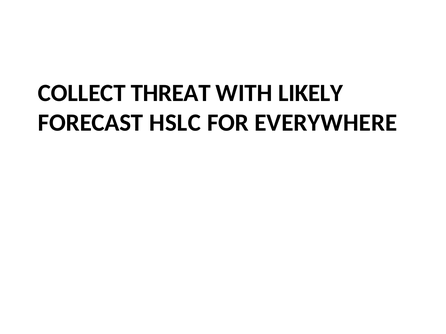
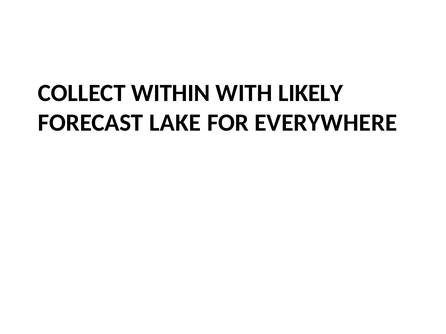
THREAT: THREAT -> WITHIN
HSLC: HSLC -> LAKE
